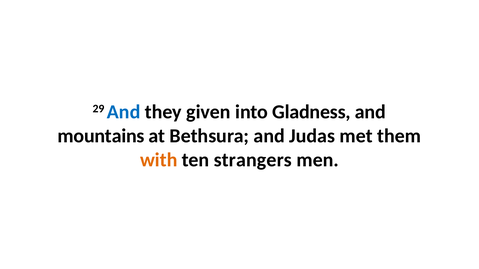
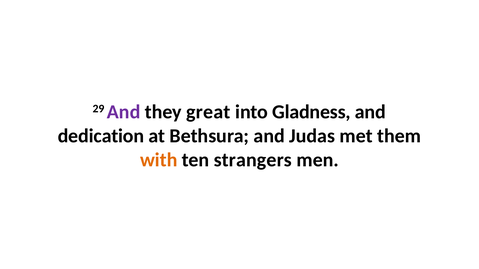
And at (124, 112) colour: blue -> purple
given: given -> great
mountains: mountains -> dedication
